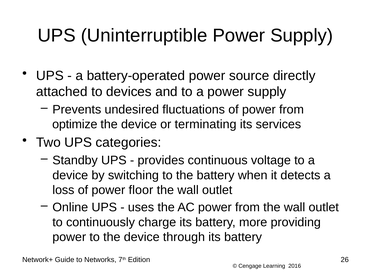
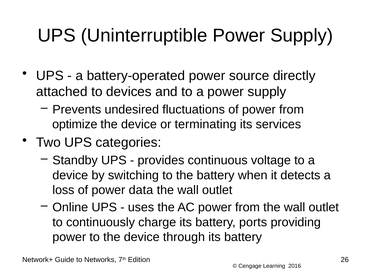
floor: floor -> data
more: more -> ports
